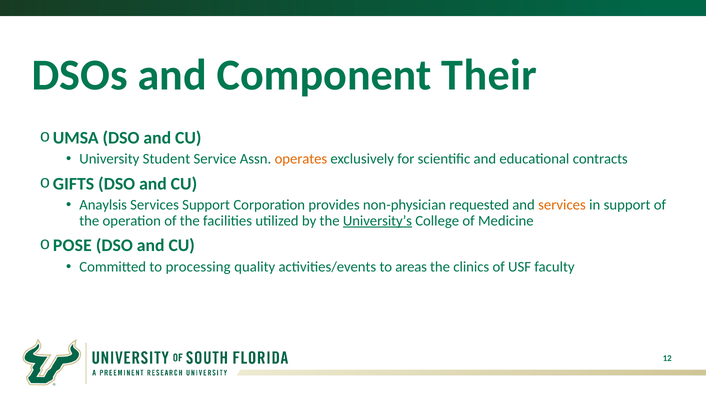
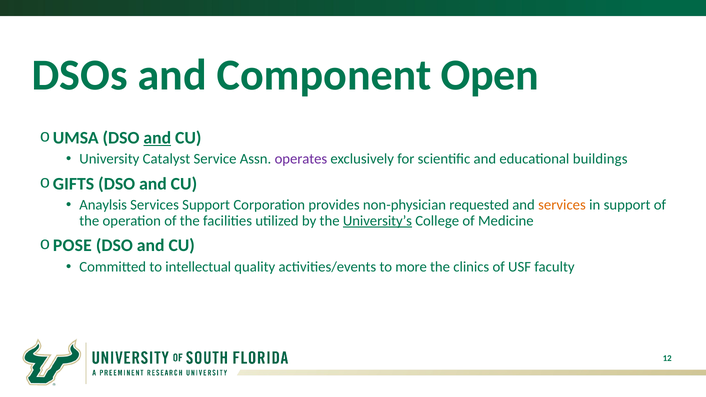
Their: Their -> Open
and at (157, 138) underline: none -> present
Student: Student -> Catalyst
operates colour: orange -> purple
contracts: contracts -> buildings
processing: processing -> intellectual
areas: areas -> more
